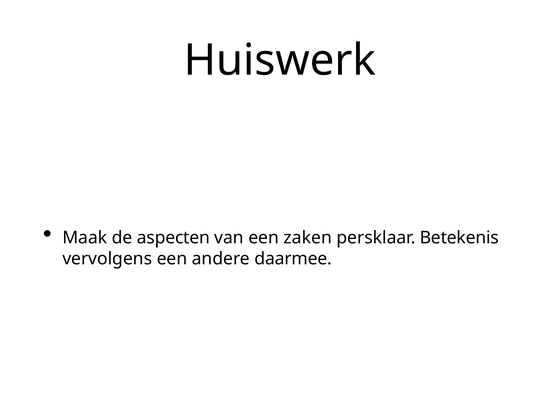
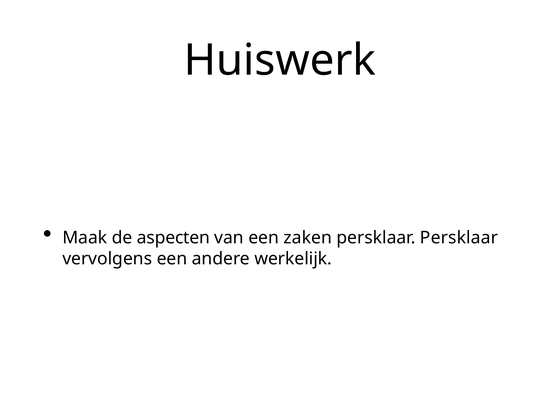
persklaar Betekenis: Betekenis -> Persklaar
daarmee: daarmee -> werkelijk
